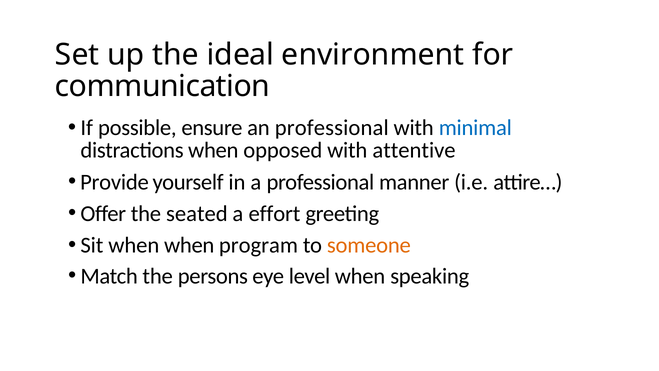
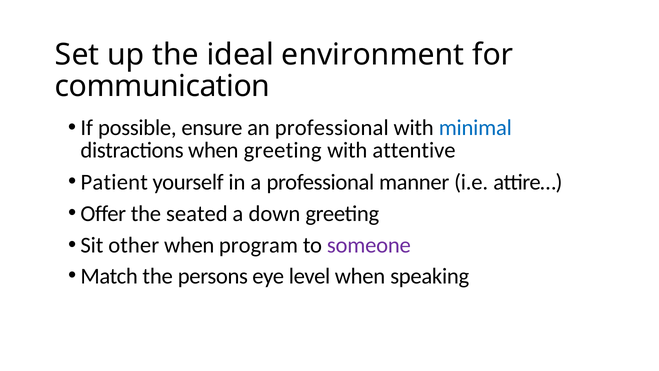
when opposed: opposed -> greeting
Provide: Provide -> Patient
effort: effort -> down
Sit when: when -> other
someone colour: orange -> purple
